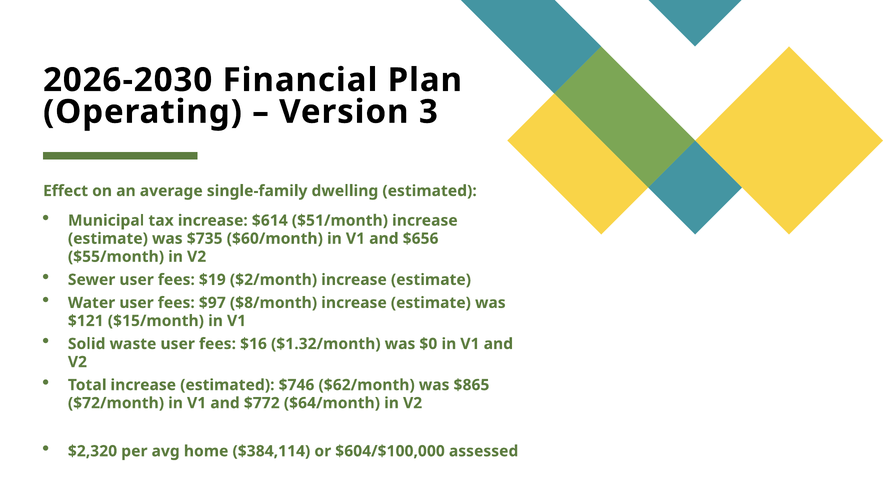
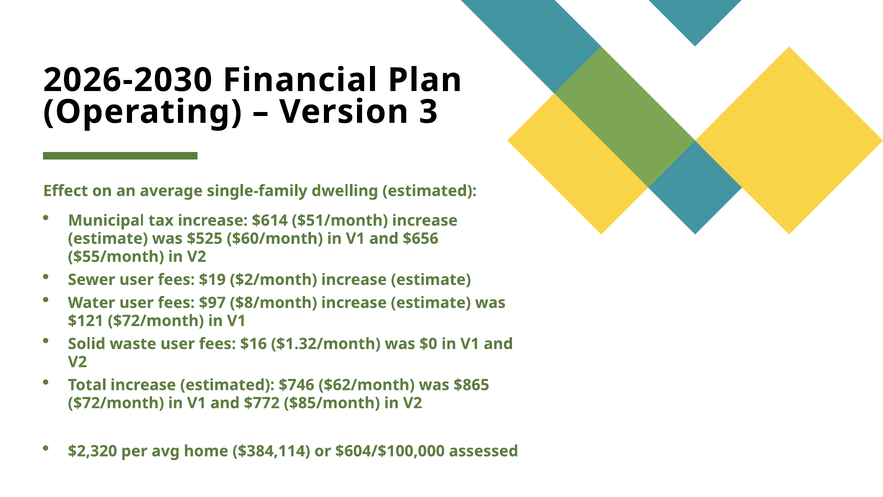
$735: $735 -> $525
$121 $15/month: $15/month -> $72/month
$64/month: $64/month -> $85/month
